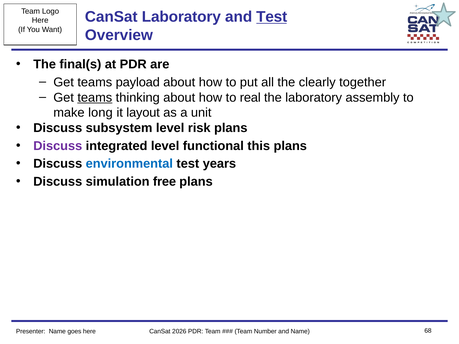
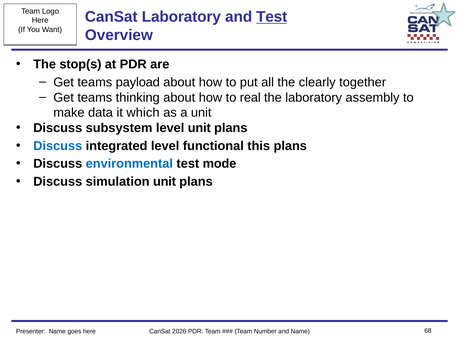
final(s: final(s -> stop(s
teams at (95, 98) underline: present -> none
long: long -> data
layout: layout -> which
level risk: risk -> unit
Discuss at (58, 146) colour: purple -> blue
years: years -> mode
simulation free: free -> unit
